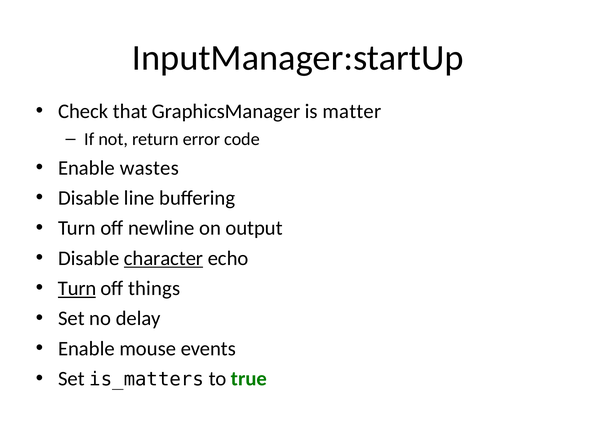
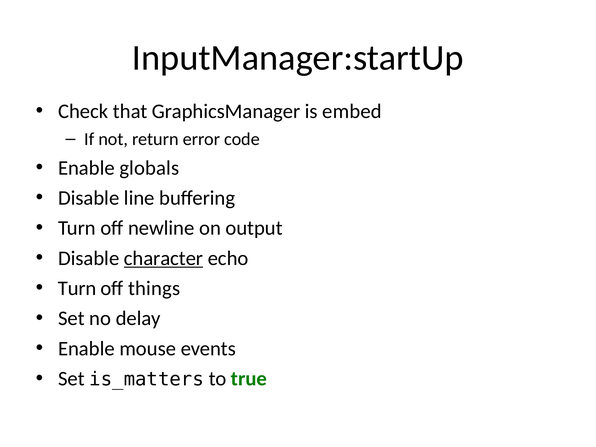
matter: matter -> embed
wastes: wastes -> globals
Turn at (77, 288) underline: present -> none
